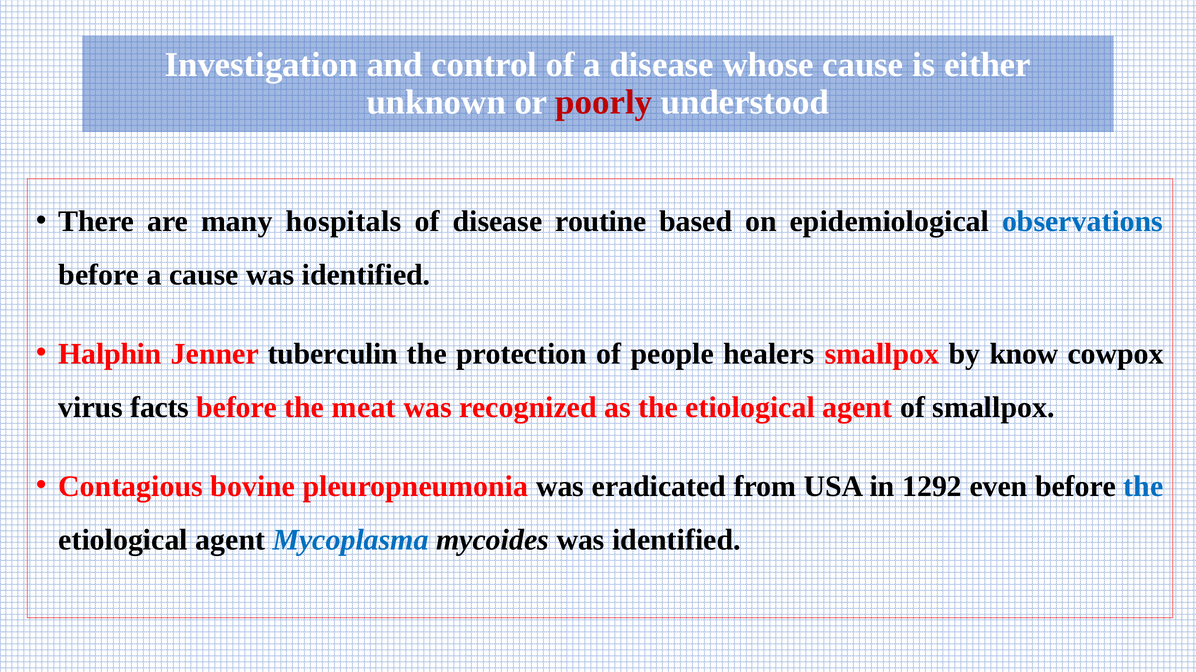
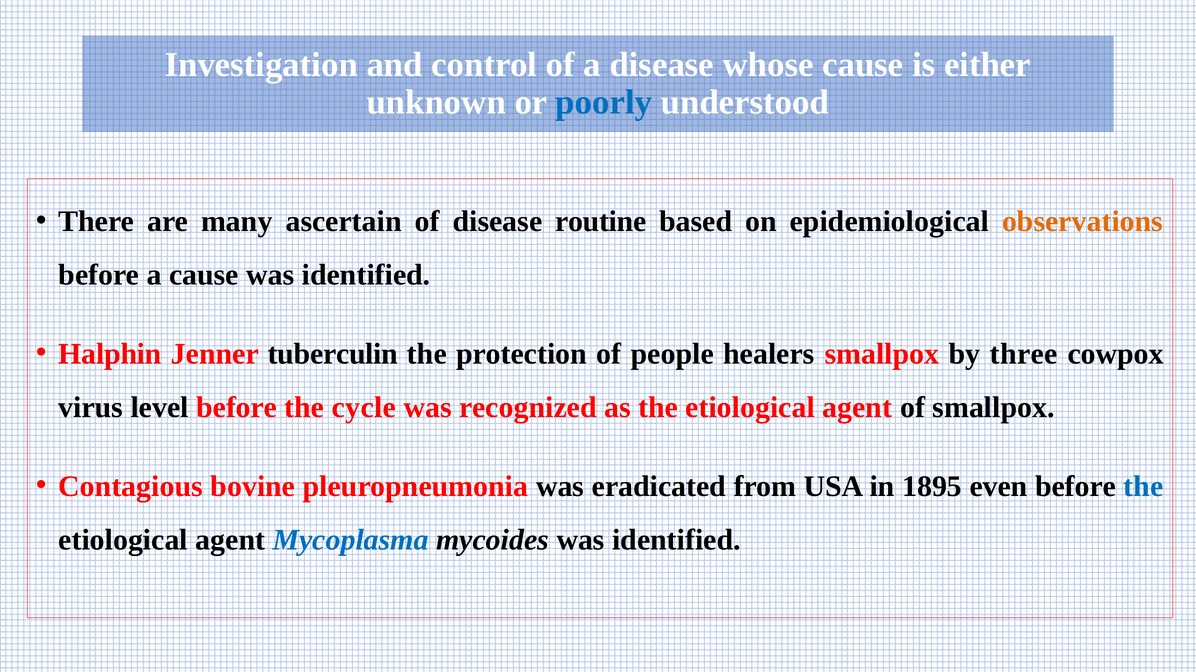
poorly colour: red -> blue
hospitals: hospitals -> ascertain
observations colour: blue -> orange
know: know -> three
facts: facts -> level
meat: meat -> cycle
1292: 1292 -> 1895
